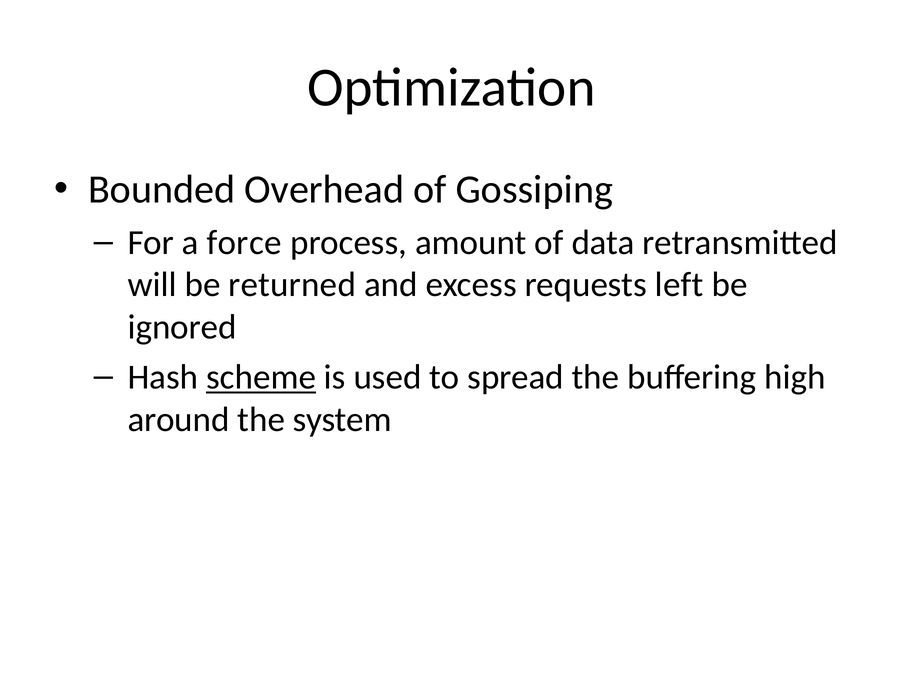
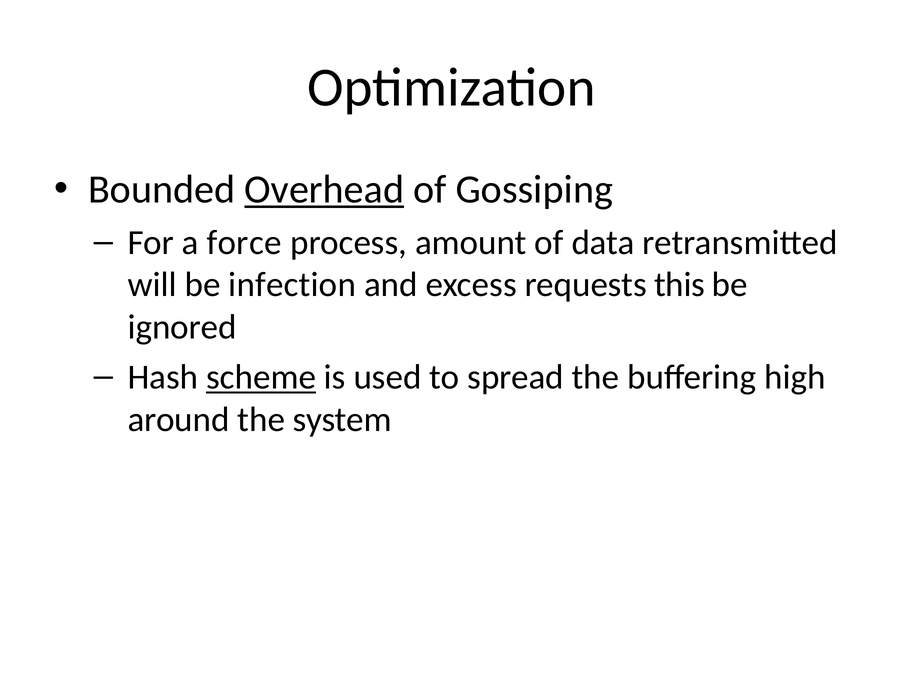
Overhead underline: none -> present
returned: returned -> infection
left: left -> this
